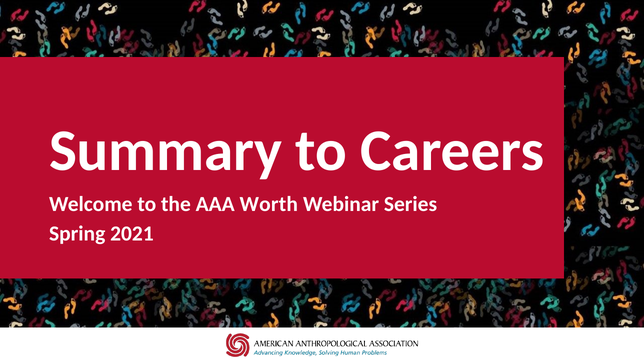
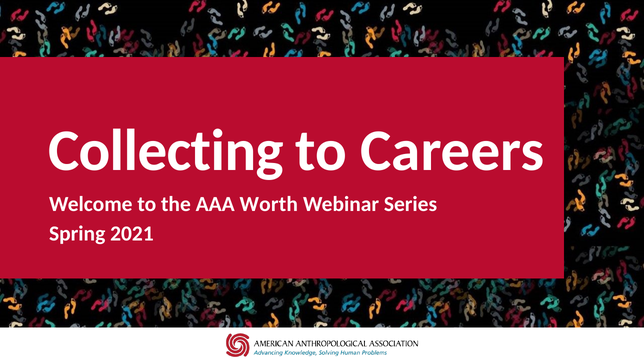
Summary: Summary -> Collecting
